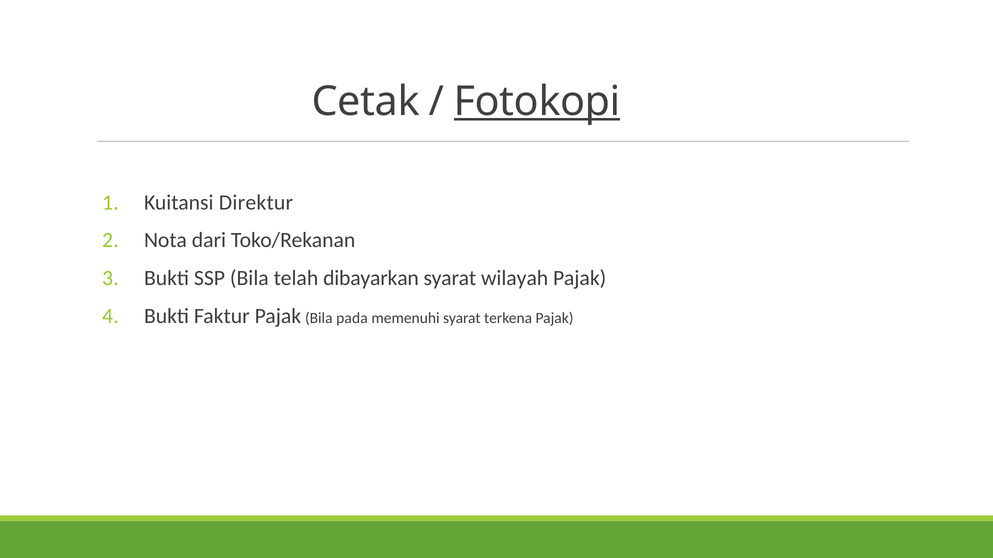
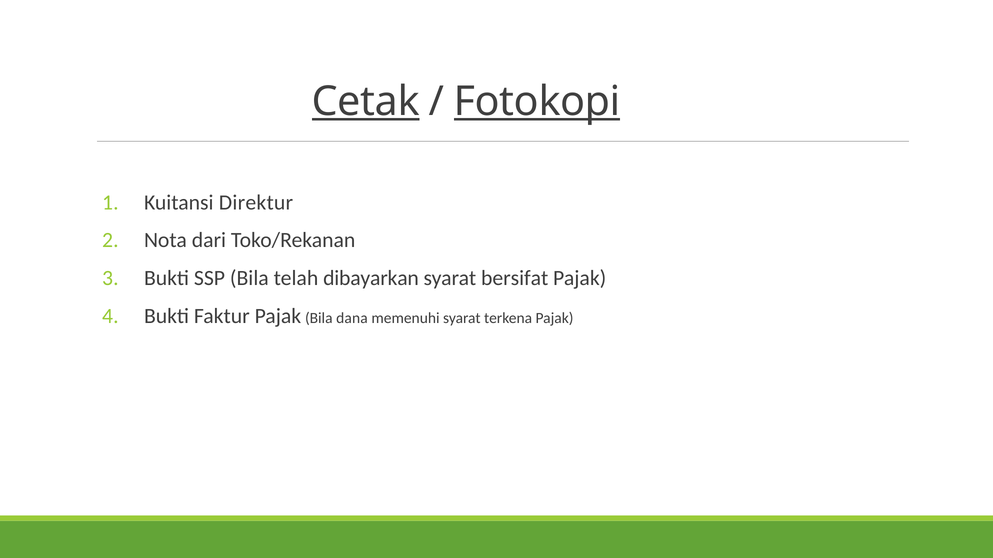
Cetak underline: none -> present
wilayah: wilayah -> bersifat
pada: pada -> dana
